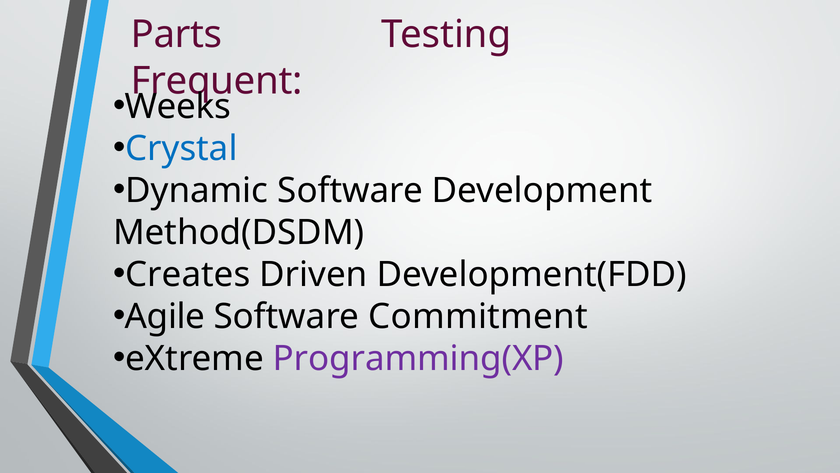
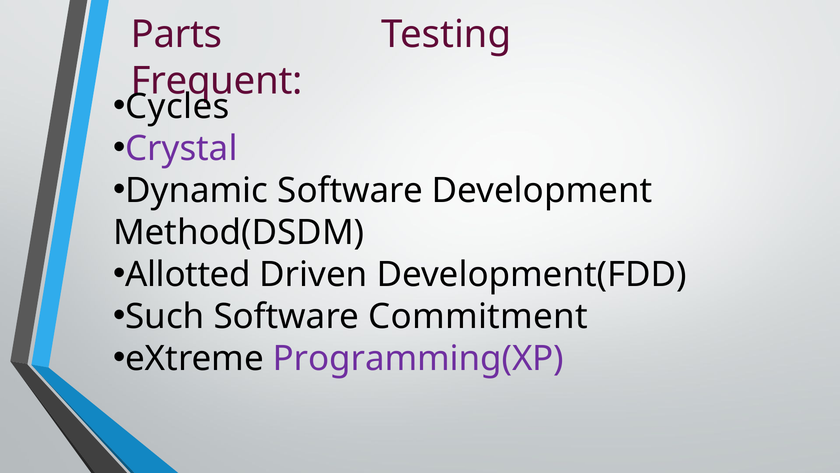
Weeks: Weeks -> Cycles
Crystal colour: blue -> purple
Creates: Creates -> Allotted
Agile: Agile -> Such
